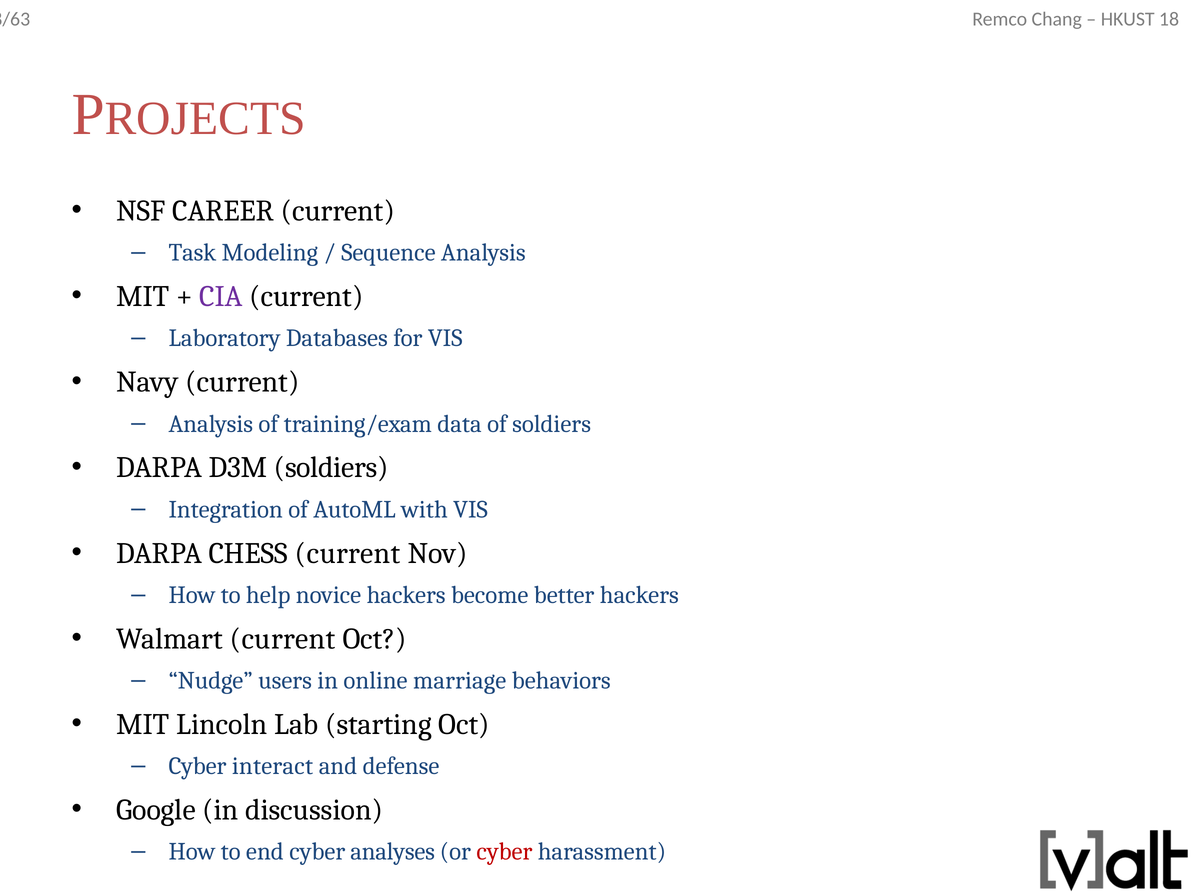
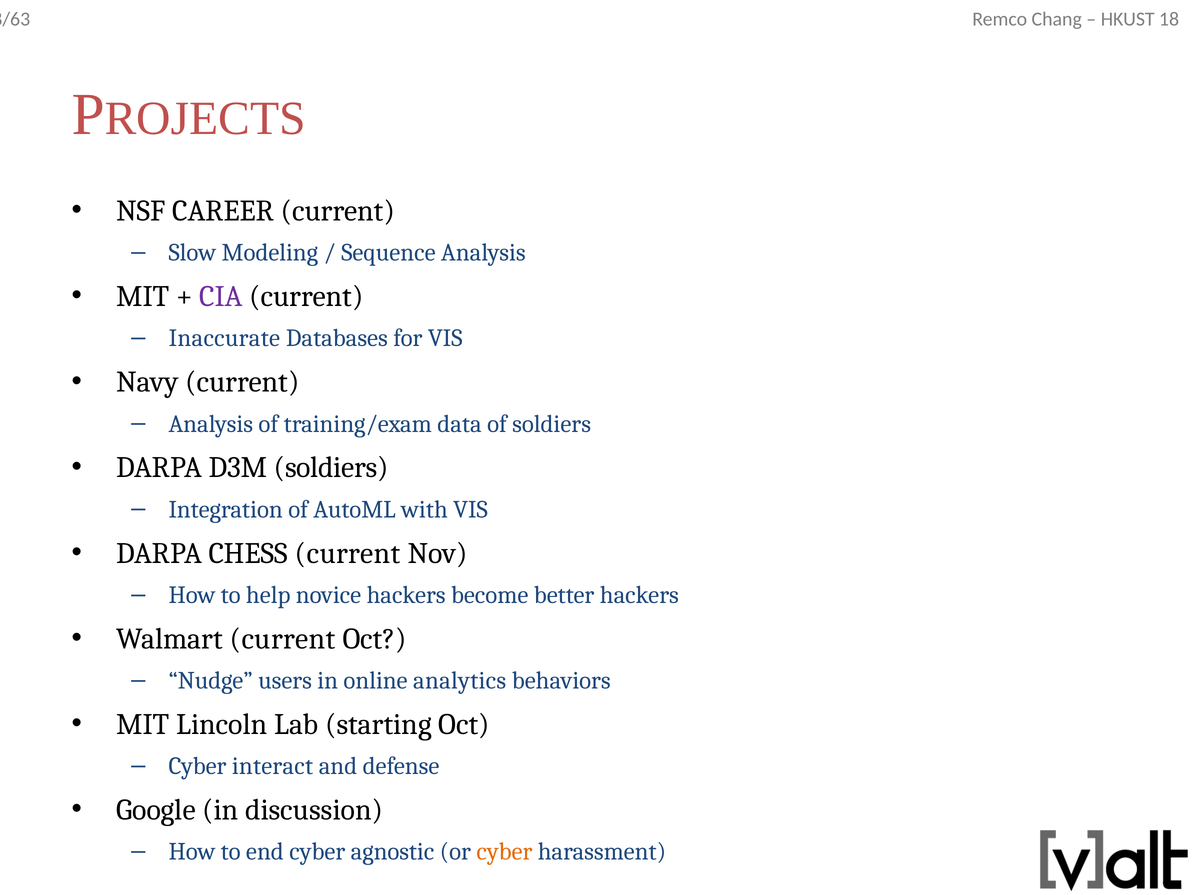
Task: Task -> Slow
Laboratory: Laboratory -> Inaccurate
marriage: marriage -> analytics
analyses: analyses -> agnostic
cyber at (504, 851) colour: red -> orange
